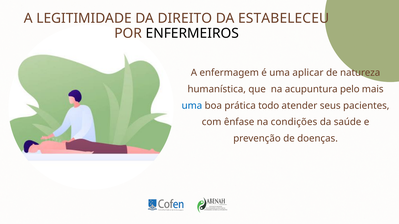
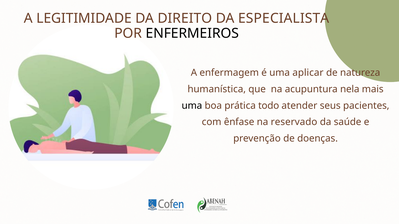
ESTABELECEU: ESTABELECEU -> ESPECIALISTA
pelo: pelo -> nela
uma at (192, 106) colour: blue -> black
condições: condições -> reservado
